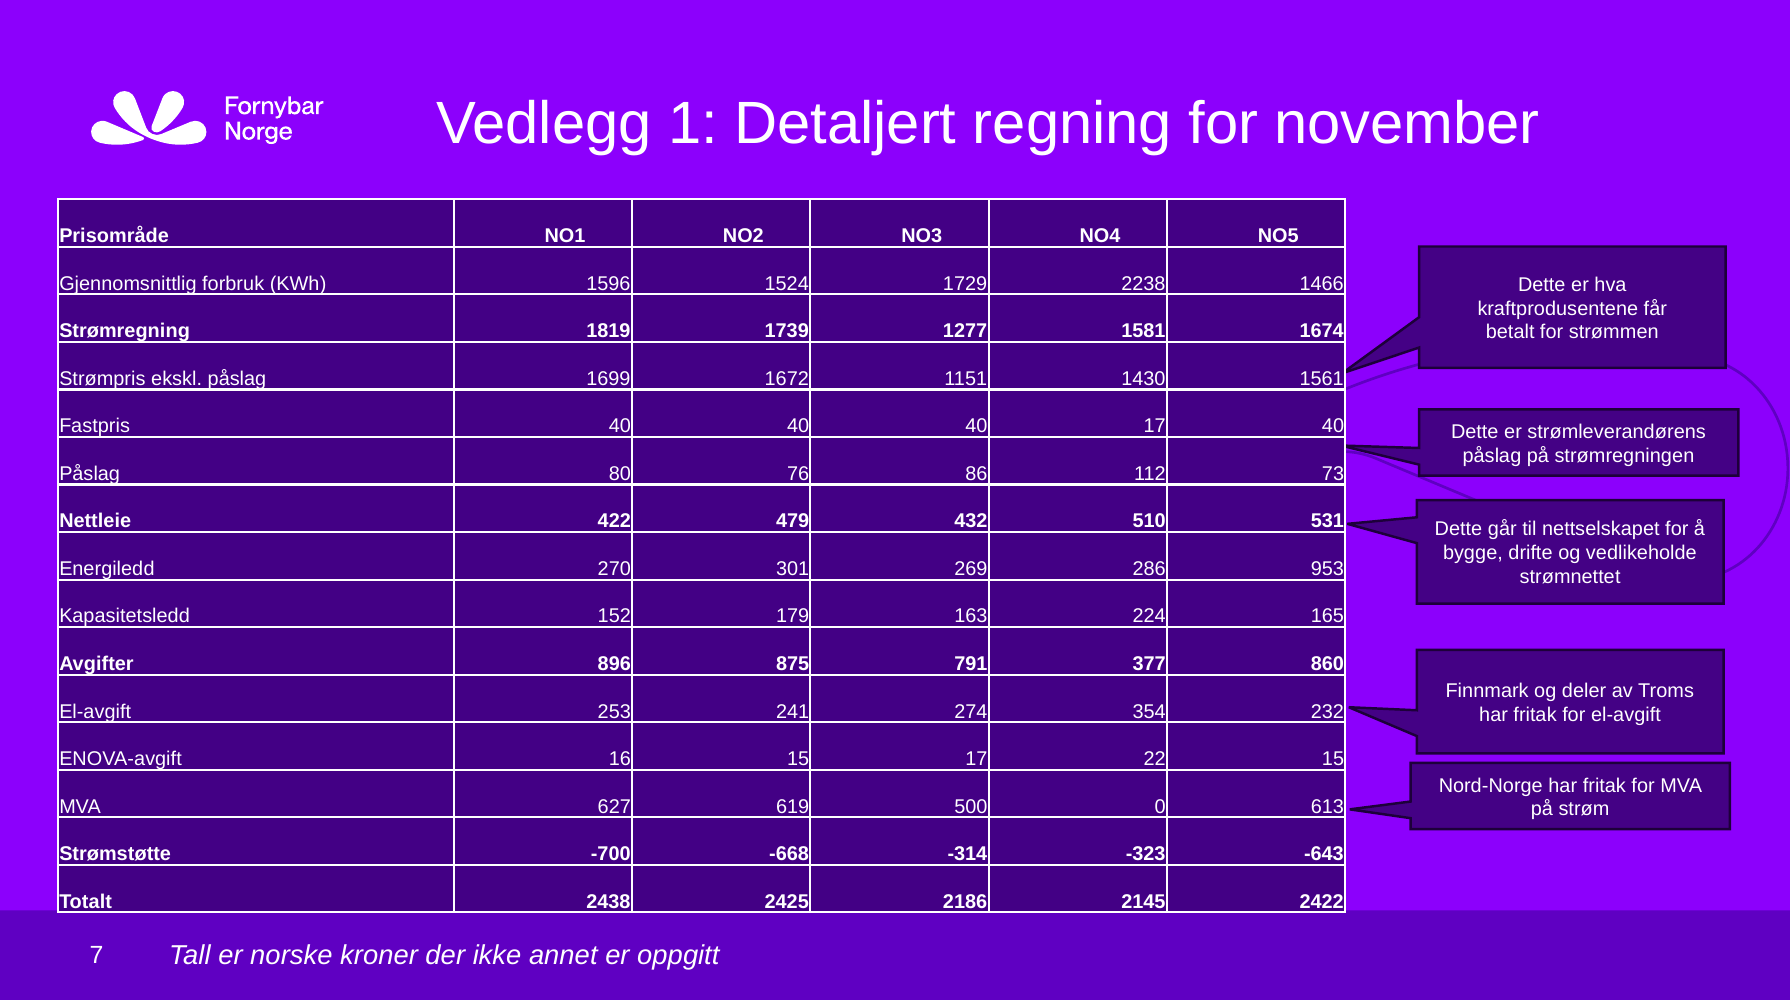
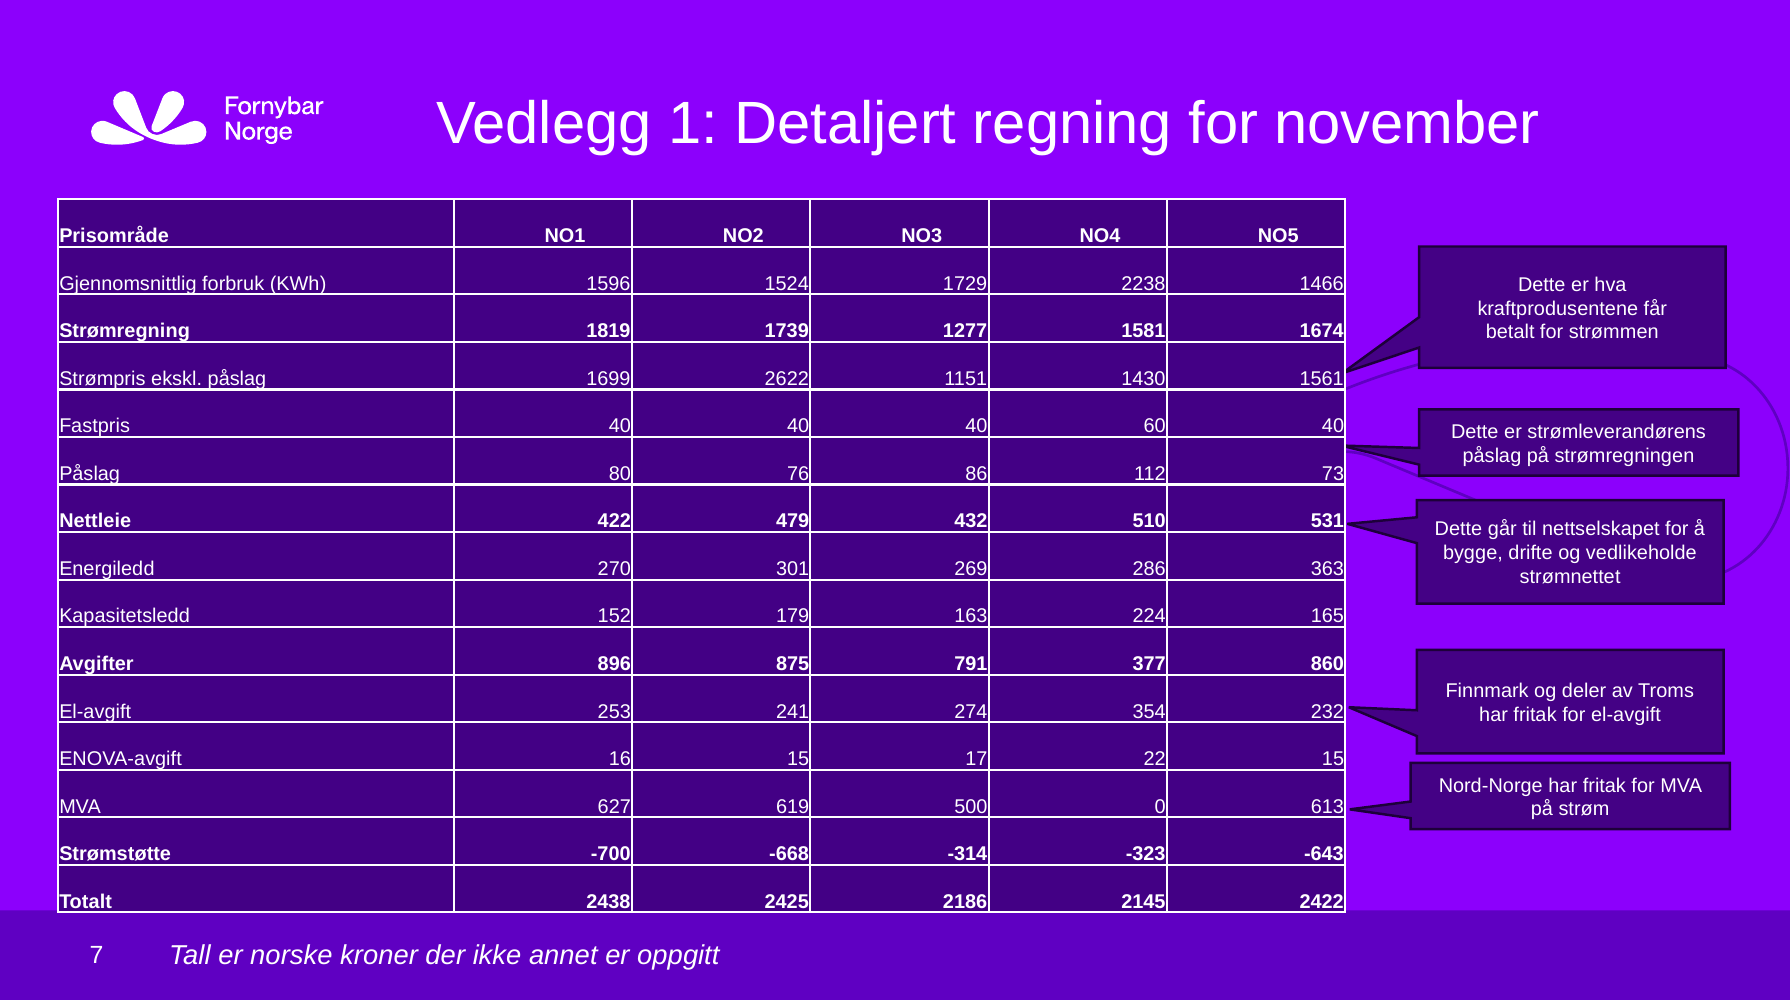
1672: 1672 -> 2622
40 17: 17 -> 60
953: 953 -> 363
